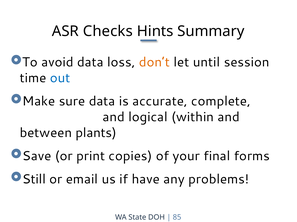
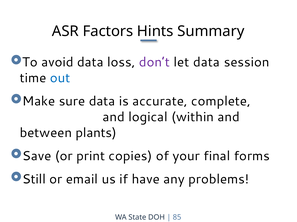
Checks: Checks -> Factors
don’t colour: orange -> purple
let until: until -> data
